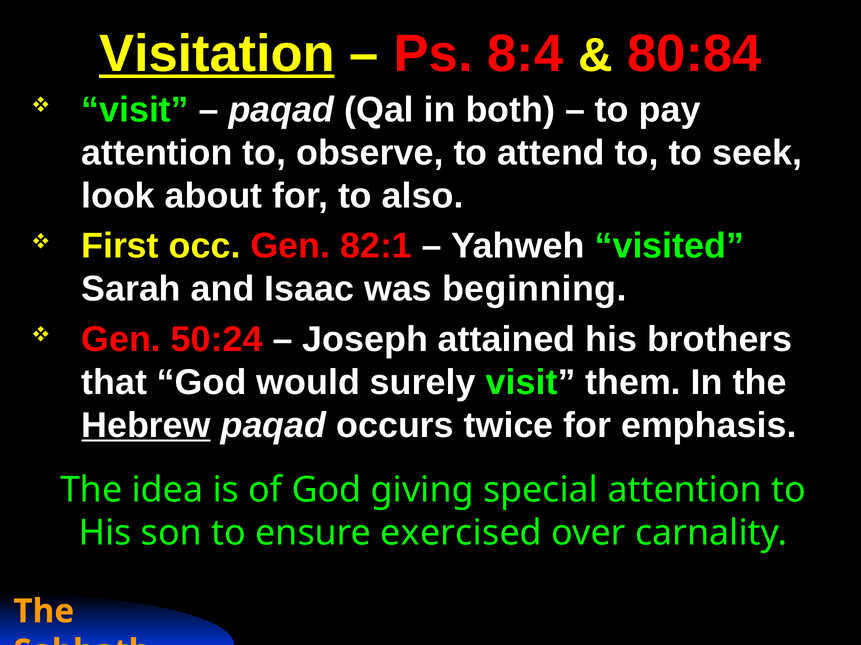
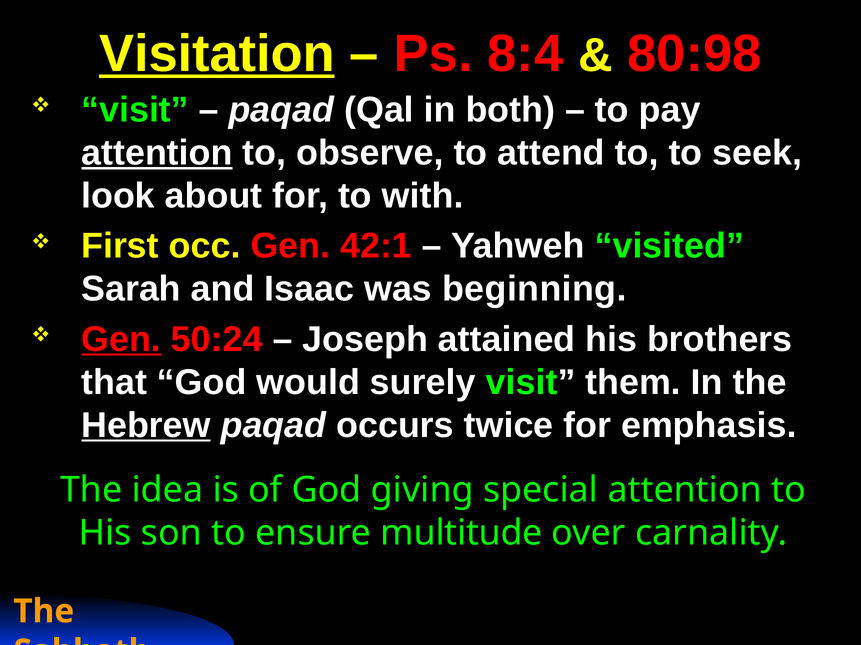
80:84: 80:84 -> 80:98
attention at (157, 153) underline: none -> present
also: also -> with
82:1: 82:1 -> 42:1
Gen at (121, 340) underline: none -> present
exercised: exercised -> multitude
